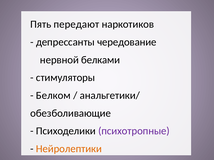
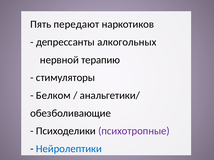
чередование: чередование -> алкогольных
белками: белками -> терапию
Нейролептики colour: orange -> blue
